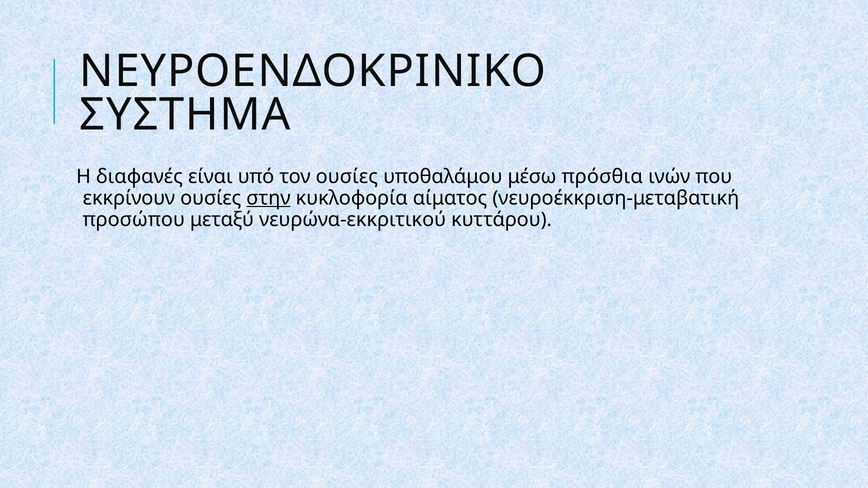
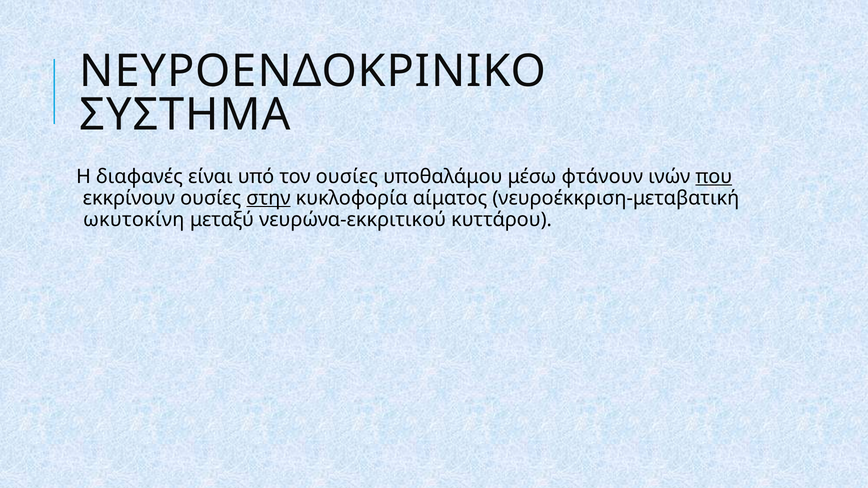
πρόσθια: πρόσθια -> φτάνουν
που underline: none -> present
προσώπου: προσώπου -> ωκυτοκίνη
